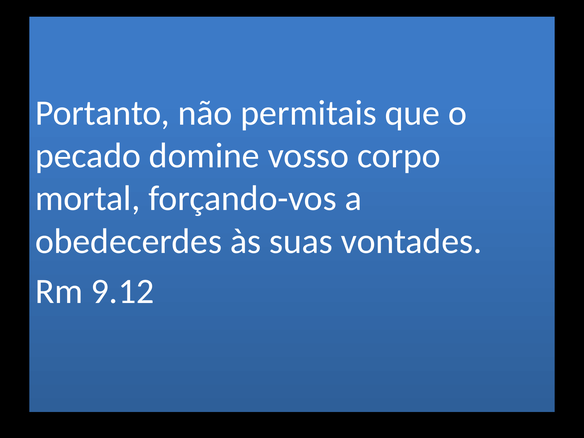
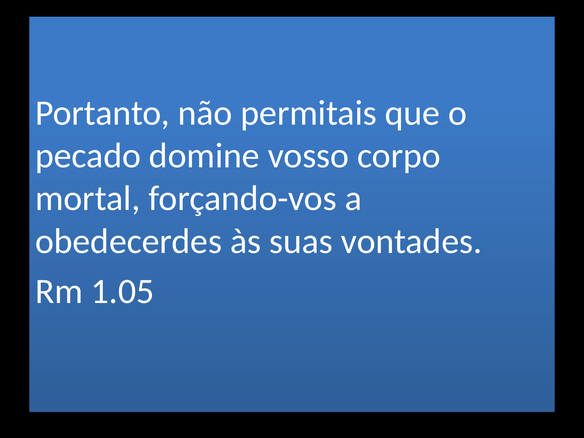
9.12: 9.12 -> 1.05
